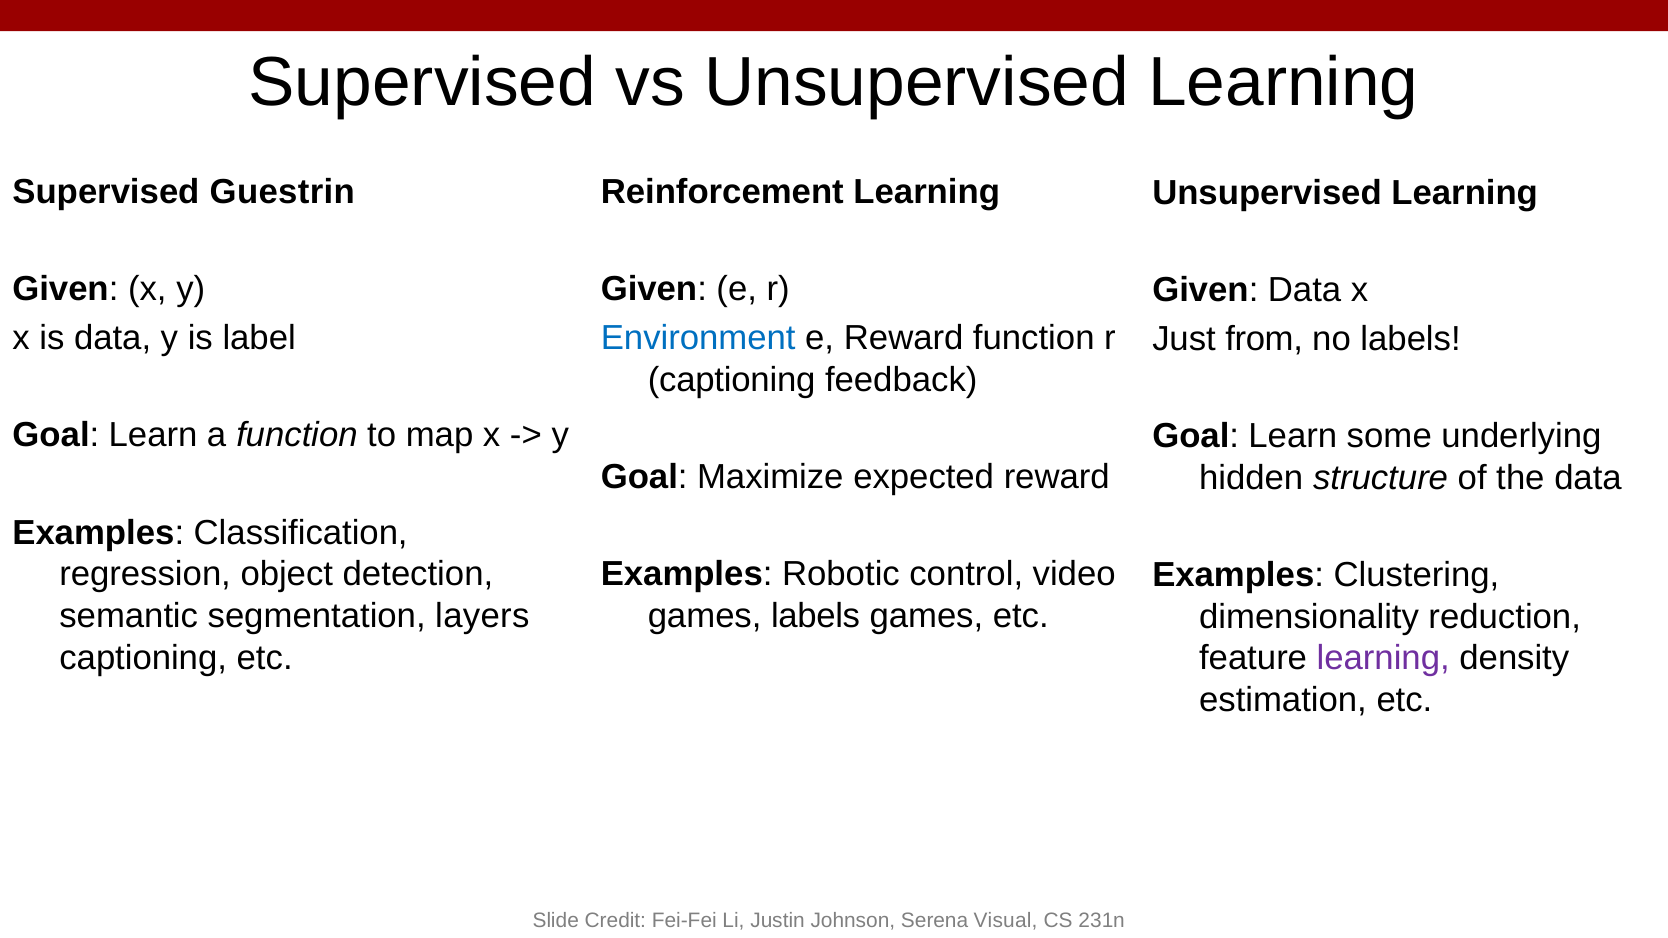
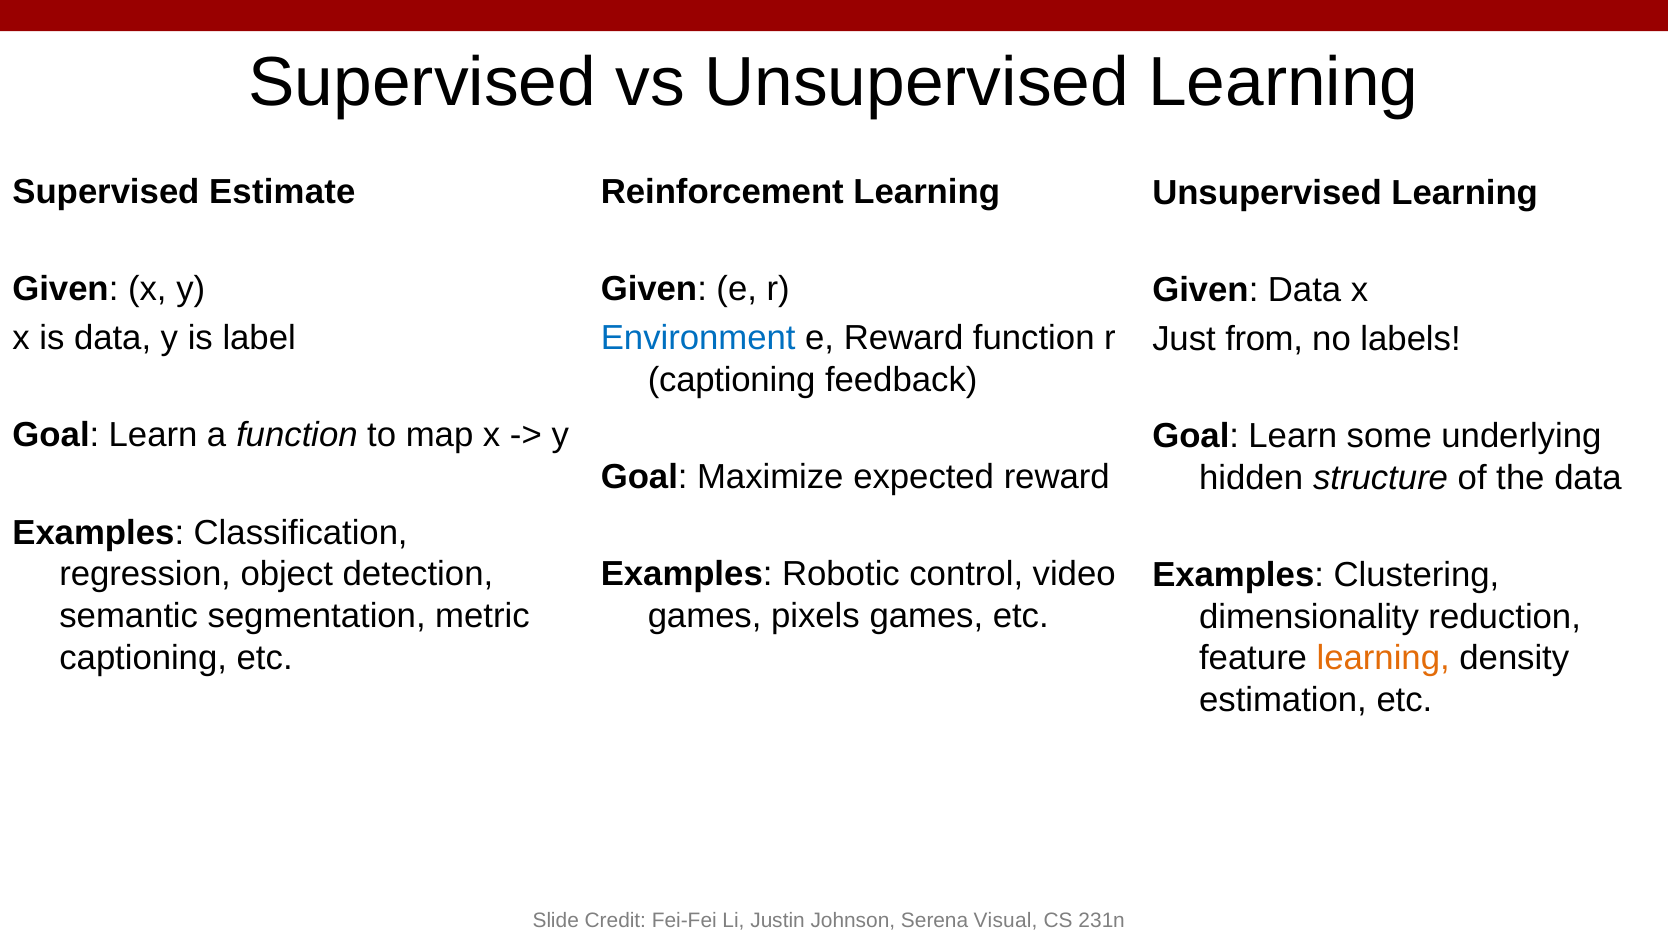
Guestrin: Guestrin -> Estimate
layers: layers -> metric
games labels: labels -> pixels
learning at (1383, 658) colour: purple -> orange
